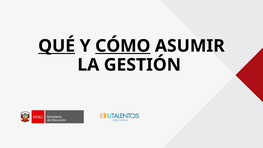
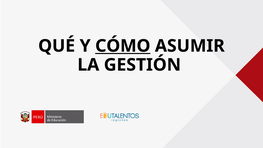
QUÉ underline: present -> none
